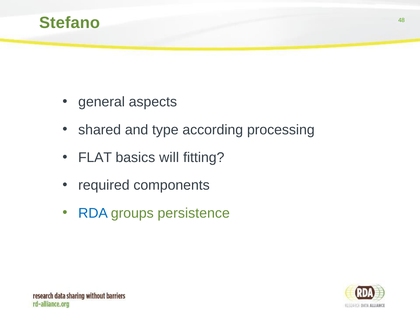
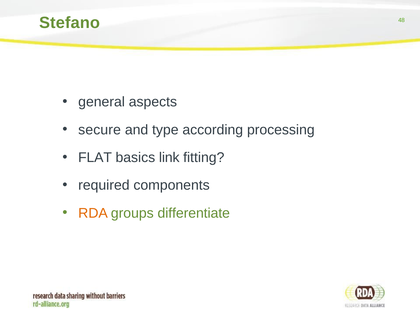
shared: shared -> secure
will: will -> link
RDA colour: blue -> orange
persistence: persistence -> differentiate
